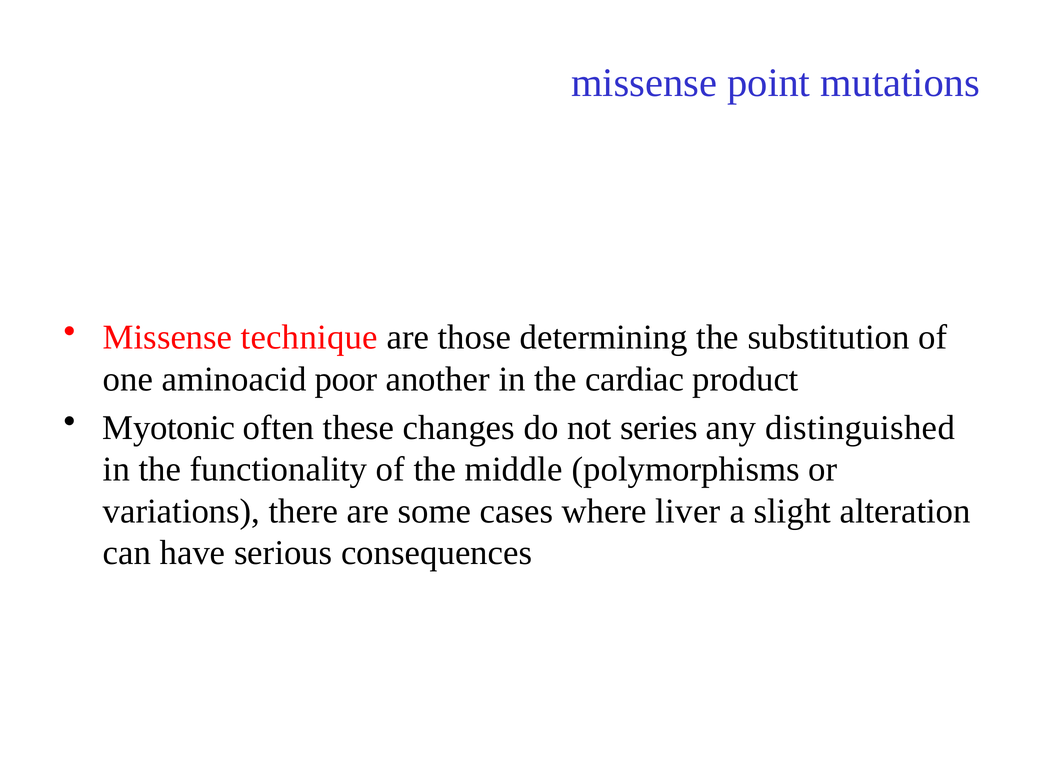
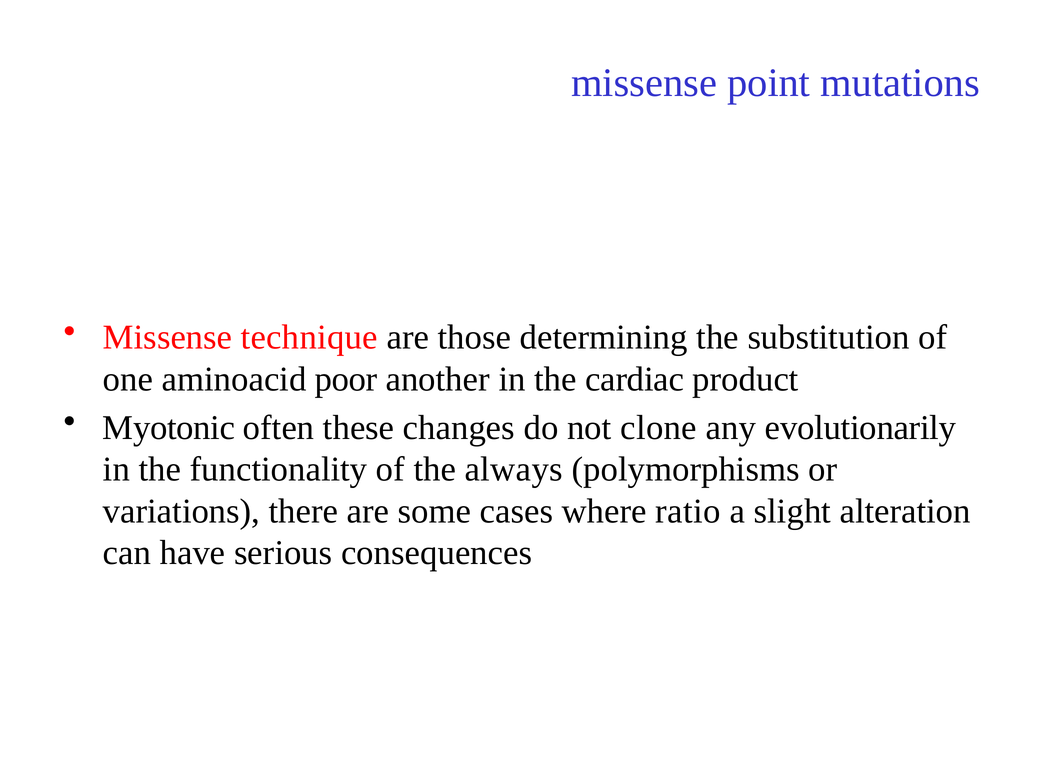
series: series -> clone
distinguished: distinguished -> evolutionarily
middle: middle -> always
liver: liver -> ratio
